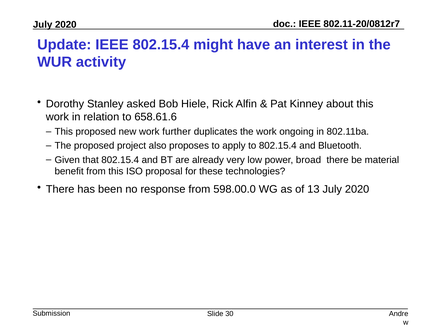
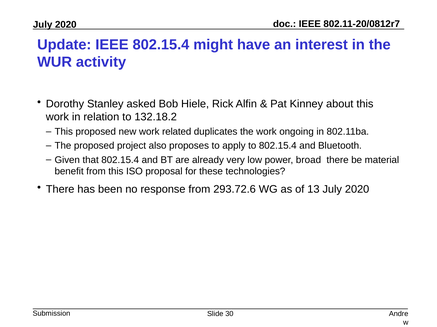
658.61.6: 658.61.6 -> 132.18.2
further: further -> related
598.00.0: 598.00.0 -> 293.72.6
